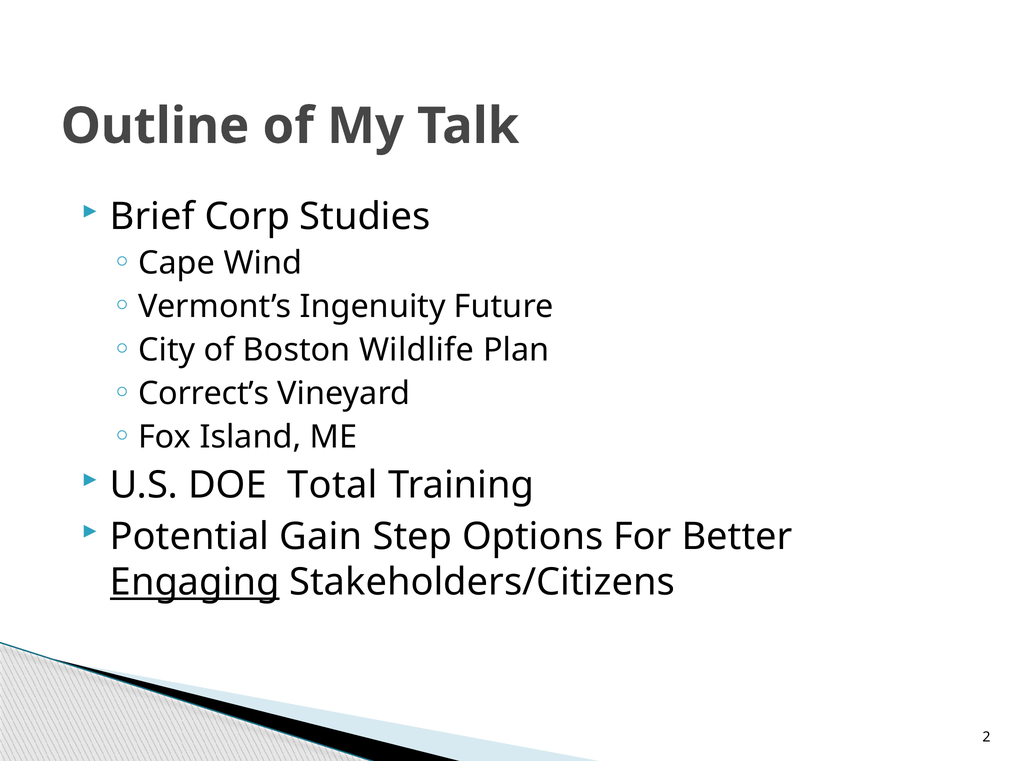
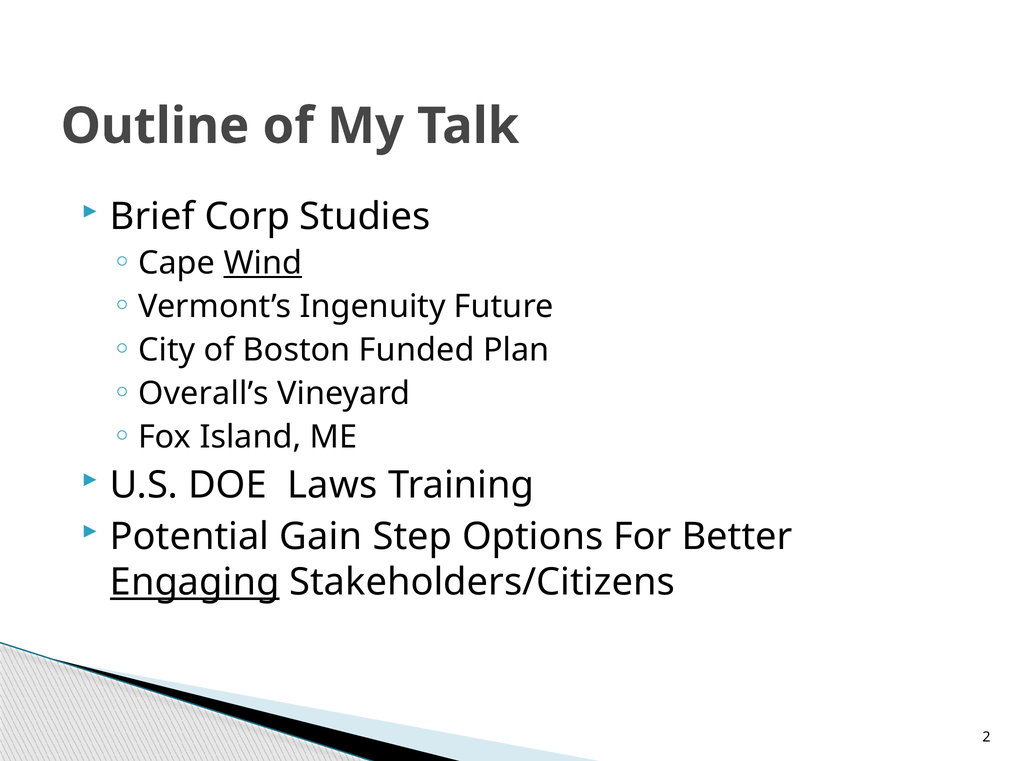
Wind underline: none -> present
Wildlife: Wildlife -> Funded
Correct’s: Correct’s -> Overall’s
Total: Total -> Laws
